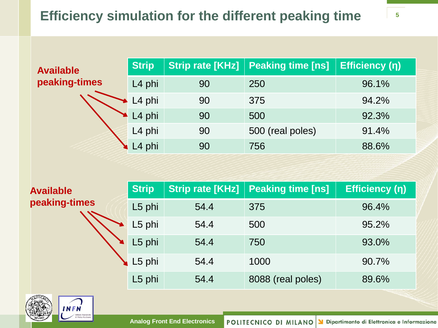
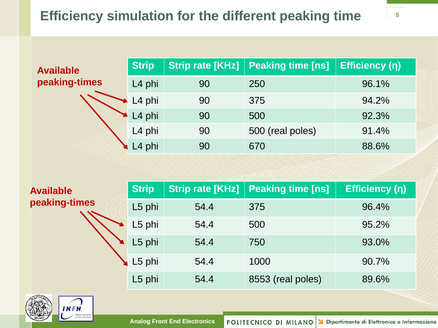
756: 756 -> 670
8088: 8088 -> 8553
